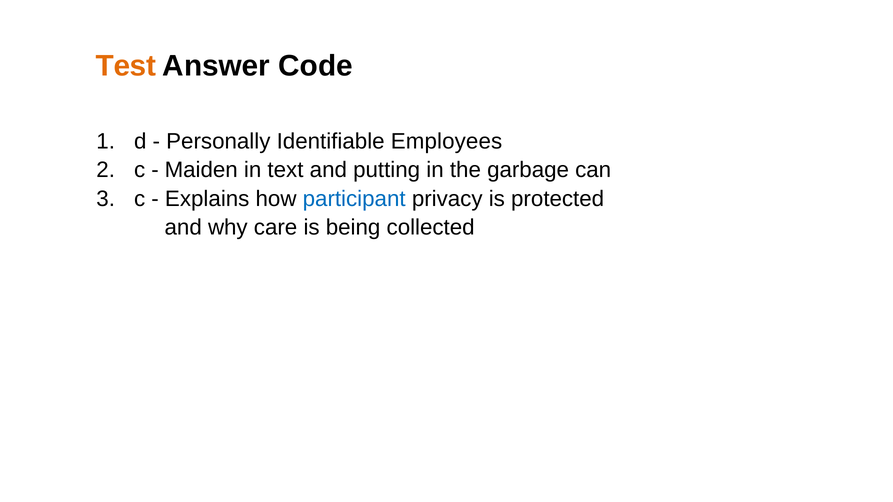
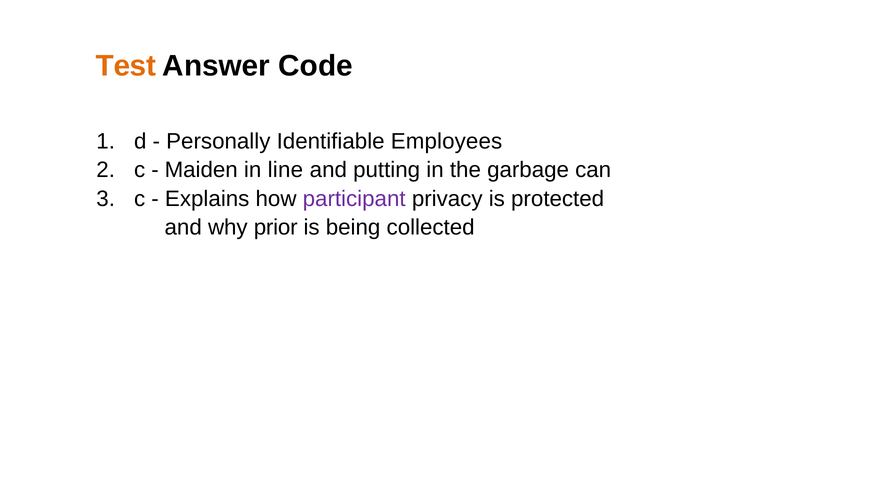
text: text -> line
participant colour: blue -> purple
care: care -> prior
